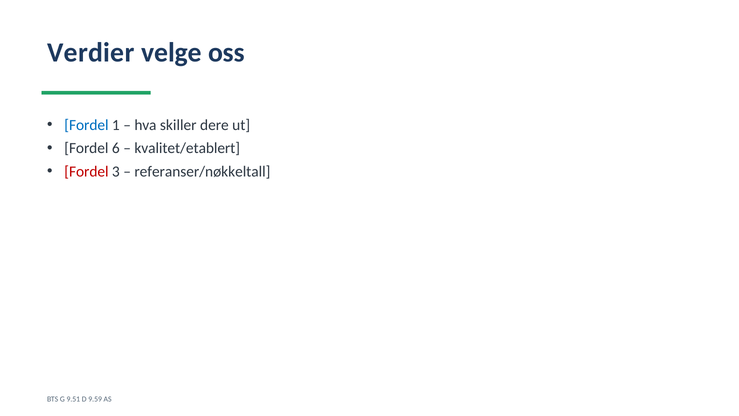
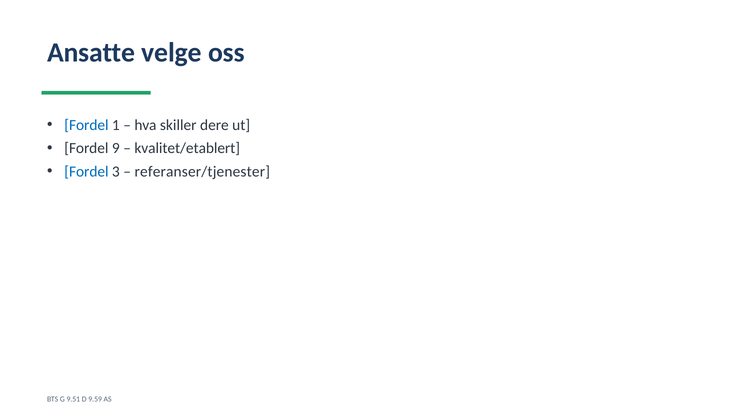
Verdier: Verdier -> Ansatte
6: 6 -> 9
Fordel at (86, 171) colour: red -> blue
referanser/nøkkeltall: referanser/nøkkeltall -> referanser/tjenester
